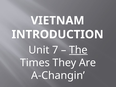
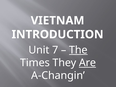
Are underline: none -> present
